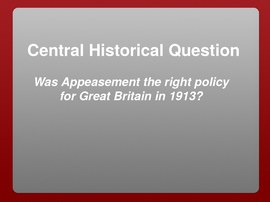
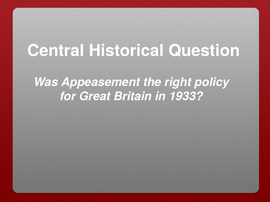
1913: 1913 -> 1933
